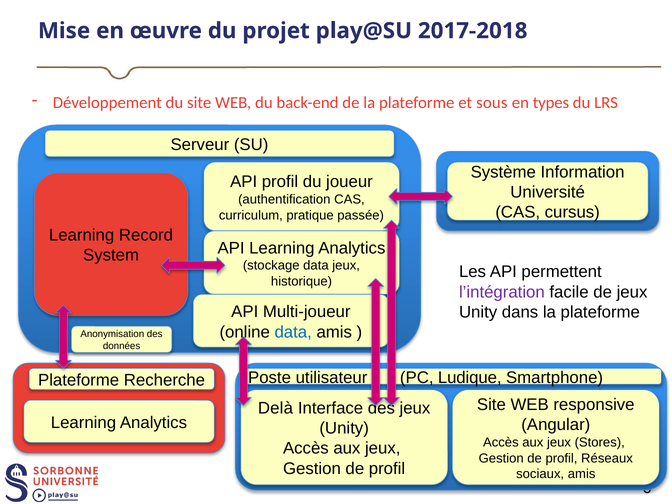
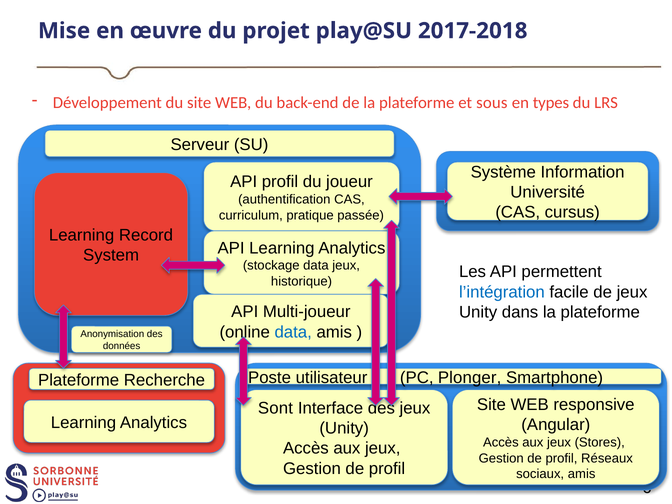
l’intégration colour: purple -> blue
Ludique: Ludique -> Plonger
Delà: Delà -> Sont
